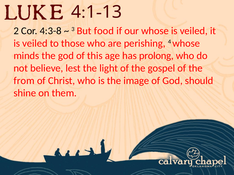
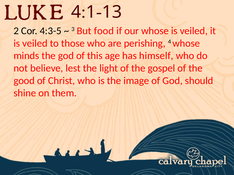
4:3-8: 4:3-8 -> 4:3-5
prolong: prolong -> himself
from: from -> good
